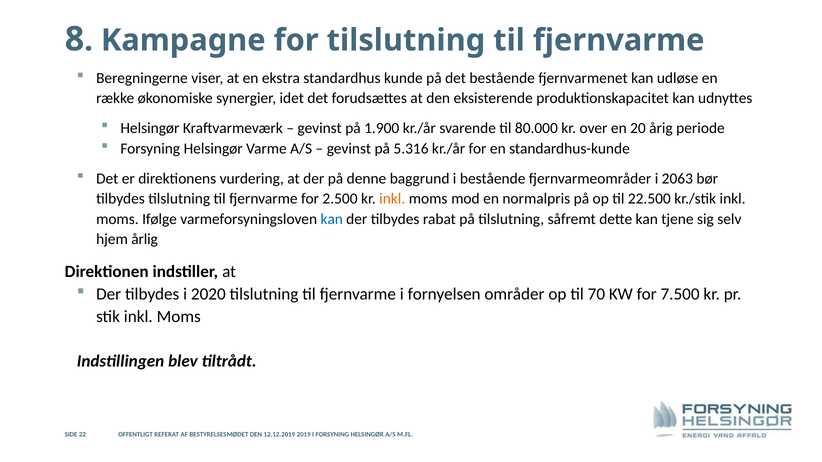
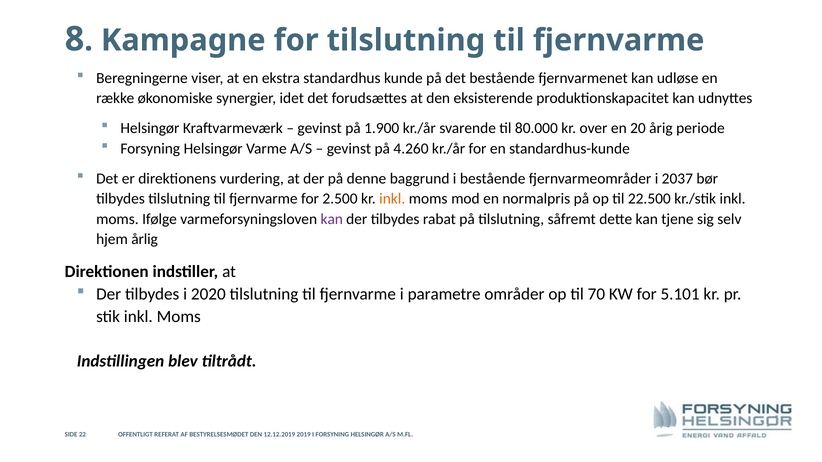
5.316: 5.316 -> 4.260
2063: 2063 -> 2037
kan at (332, 219) colour: blue -> purple
fornyelsen: fornyelsen -> parametre
7.500: 7.500 -> 5.101
